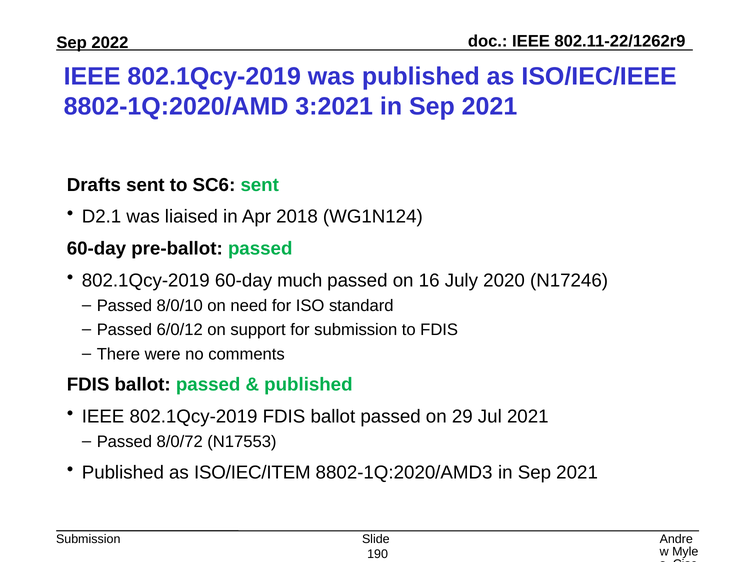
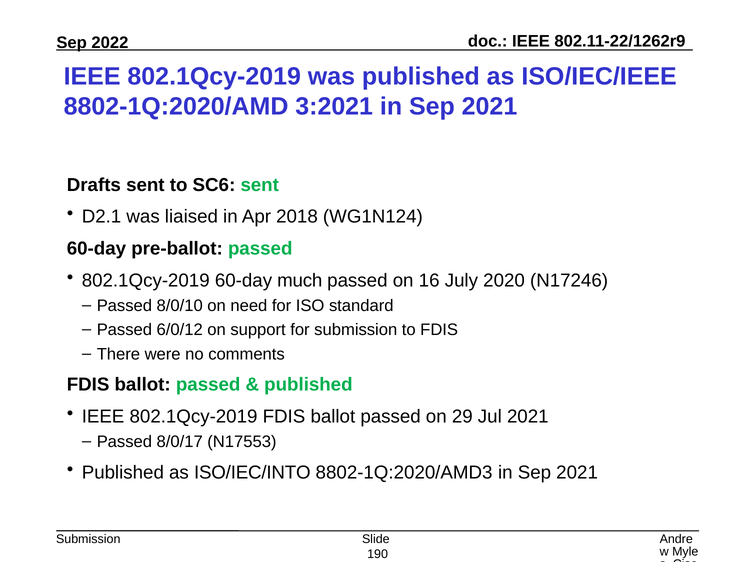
8/0/72: 8/0/72 -> 8/0/17
ISO/IEC/ITEM: ISO/IEC/ITEM -> ISO/IEC/INTO
